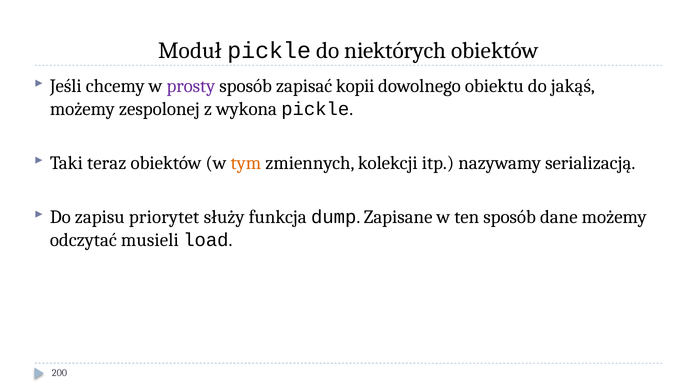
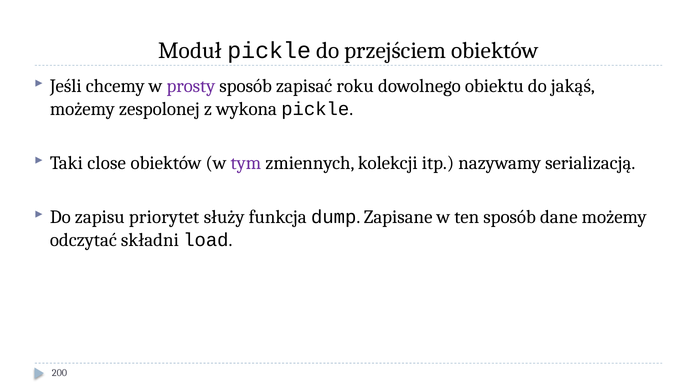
niektórych: niektórych -> przejściem
kopii: kopii -> roku
teraz: teraz -> close
tym colour: orange -> purple
musieli: musieli -> składni
